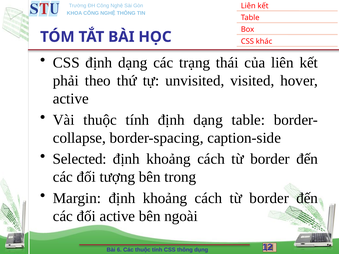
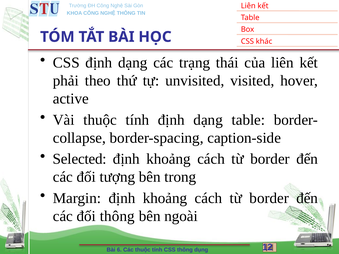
đối active: active -> thông
